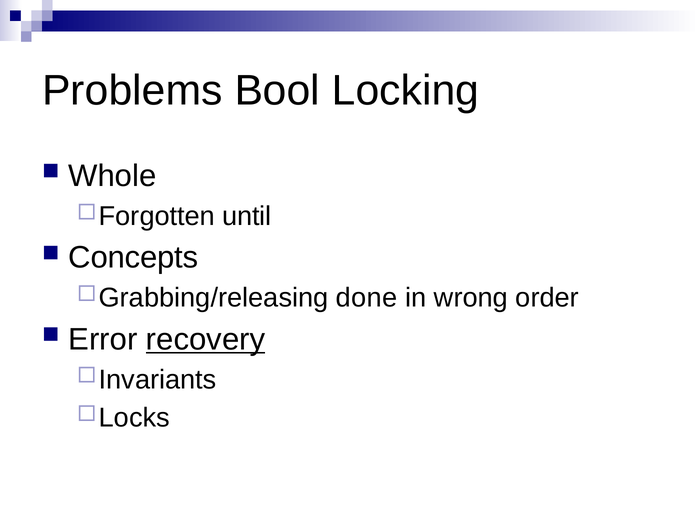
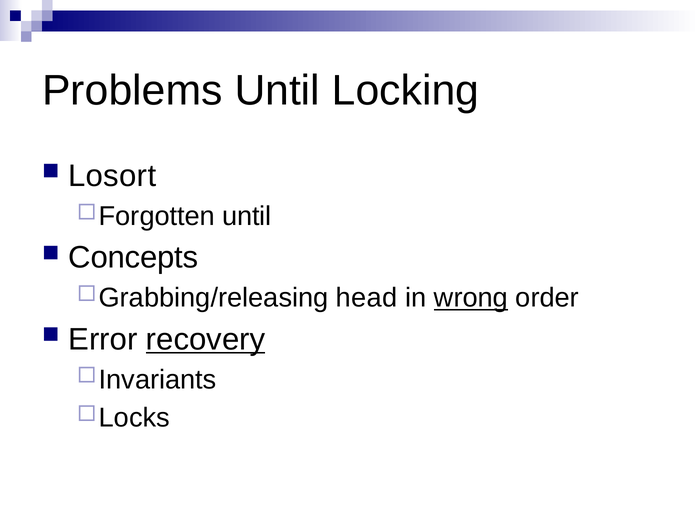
Problems Bool: Bool -> Until
Whole: Whole -> Losort
done: done -> head
wrong underline: none -> present
